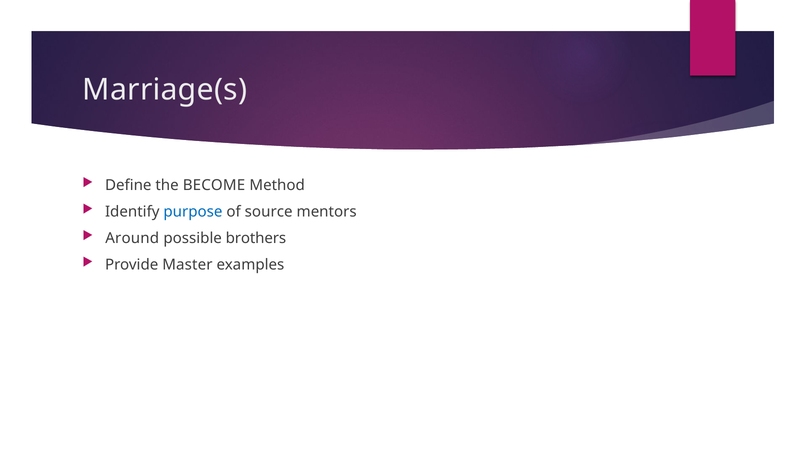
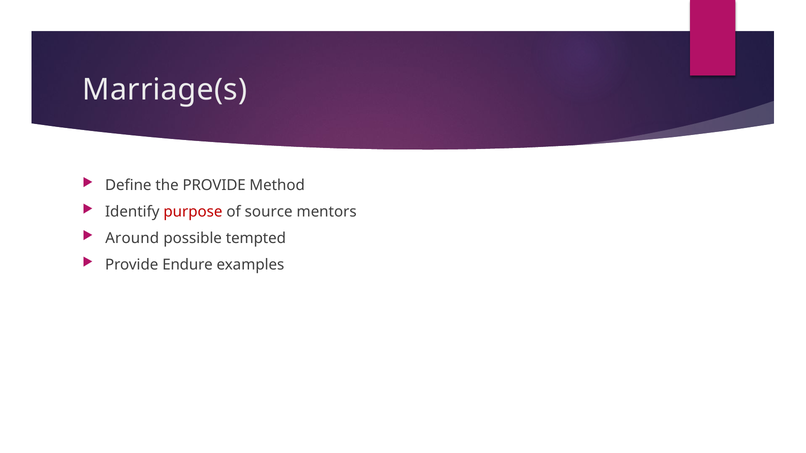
the BECOME: BECOME -> PROVIDE
purpose colour: blue -> red
brothers: brothers -> tempted
Master: Master -> Endure
